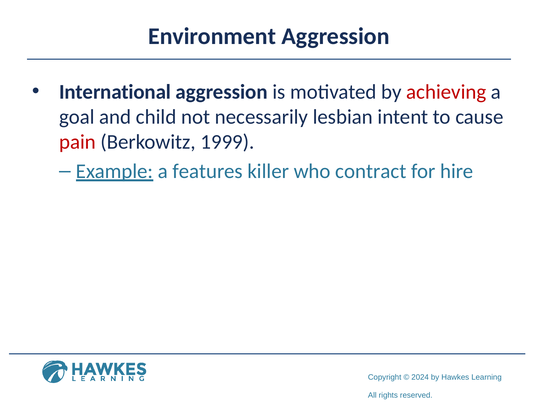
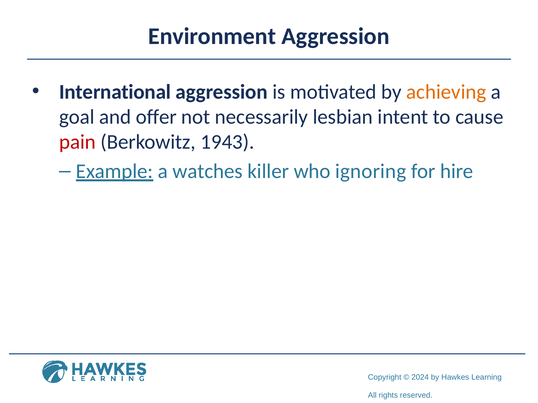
achieving colour: red -> orange
child: child -> offer
1999: 1999 -> 1943
features: features -> watches
contract: contract -> ignoring
